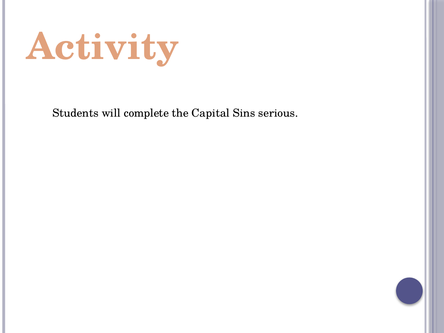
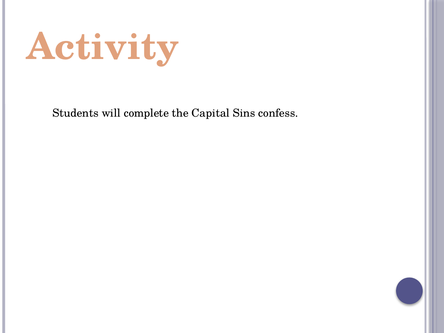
serious: serious -> confess
